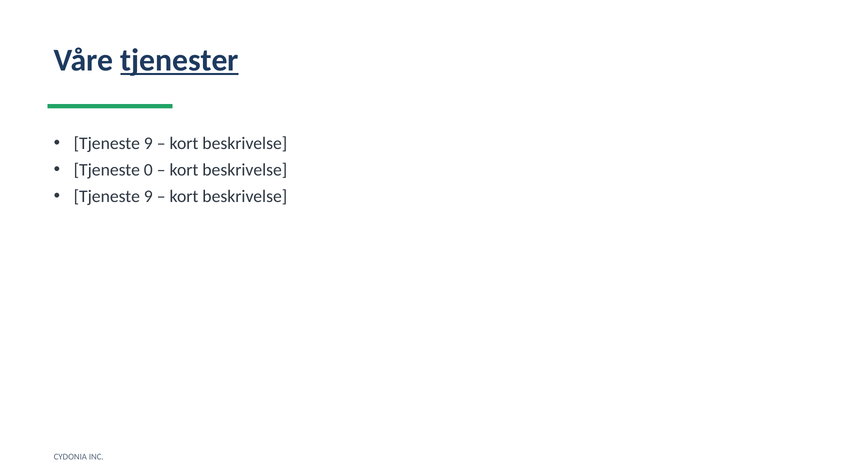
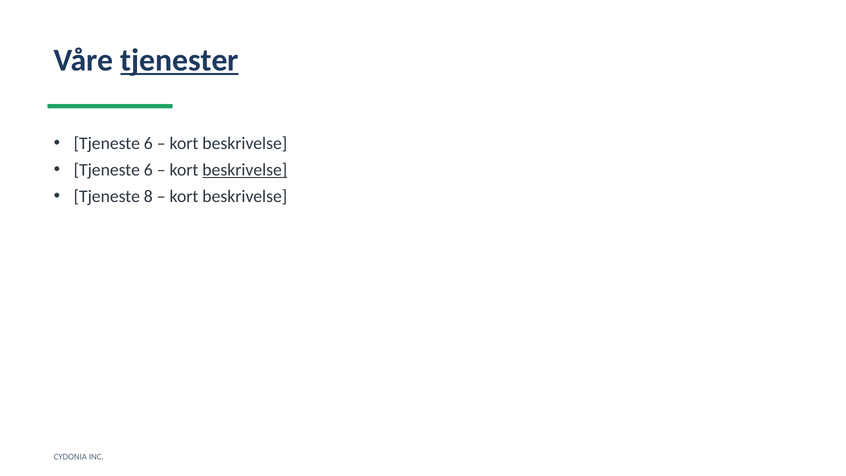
9 at (148, 143): 9 -> 6
0 at (148, 170): 0 -> 6
beskrivelse at (245, 170) underline: none -> present
9 at (148, 196): 9 -> 8
